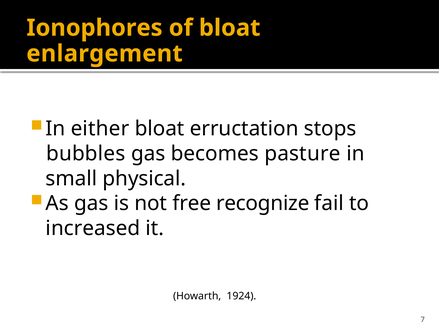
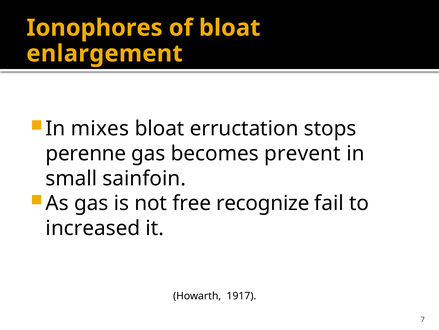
either: either -> mixes
bubbles: bubbles -> perenne
pasture: pasture -> prevent
physical: physical -> sainfoin
1924: 1924 -> 1917
